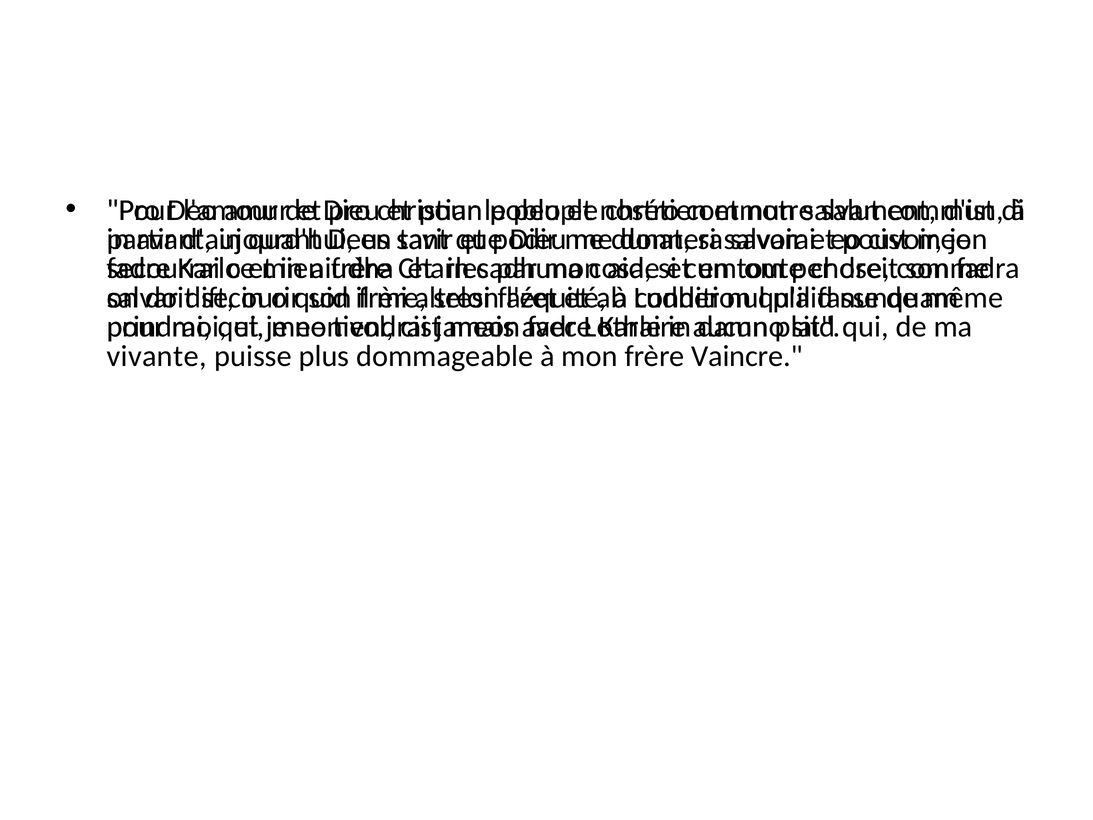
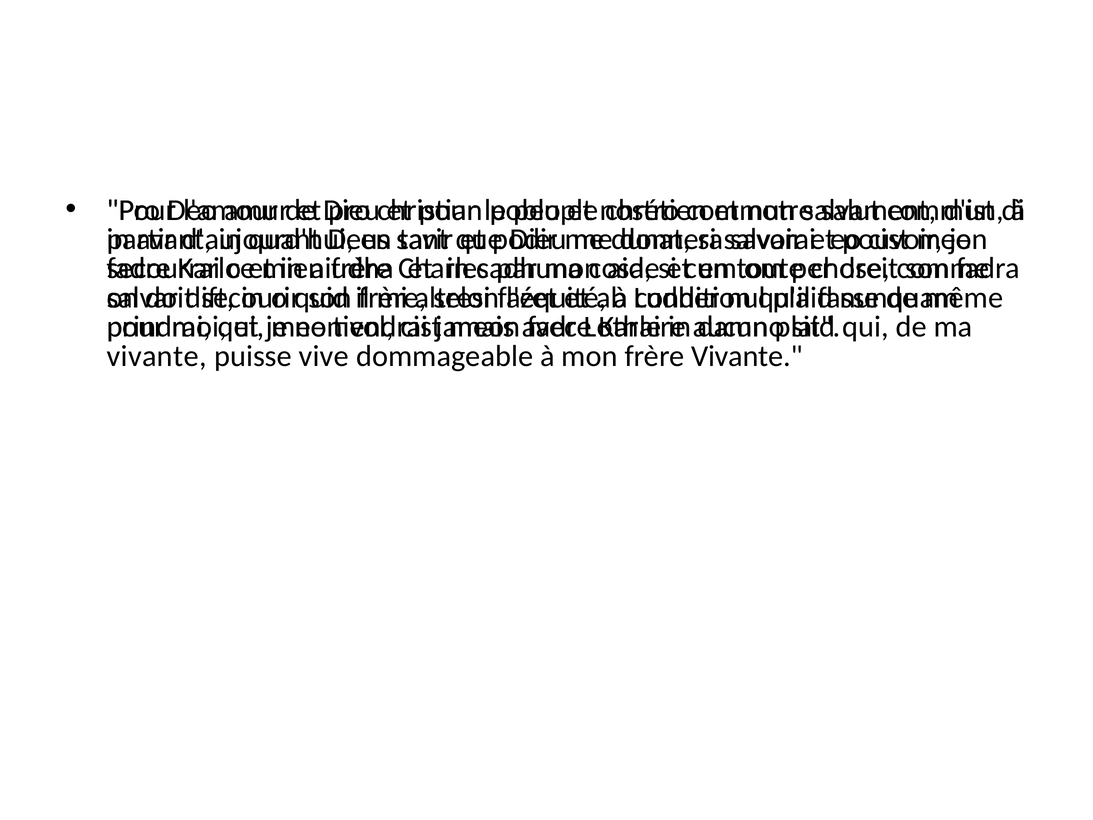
plus: plus -> vive
frère Vaincre: Vaincre -> Vivante
